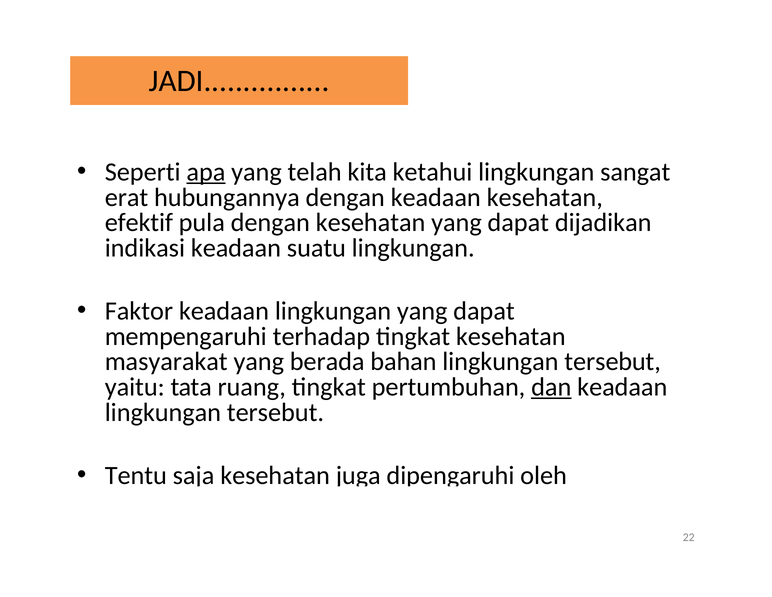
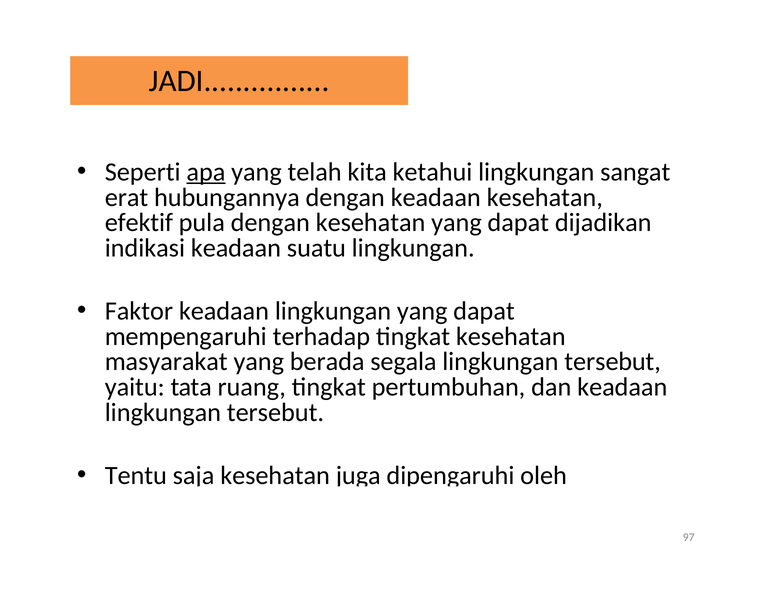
bahan: bahan -> segala
dan underline: present -> none
22: 22 -> 97
